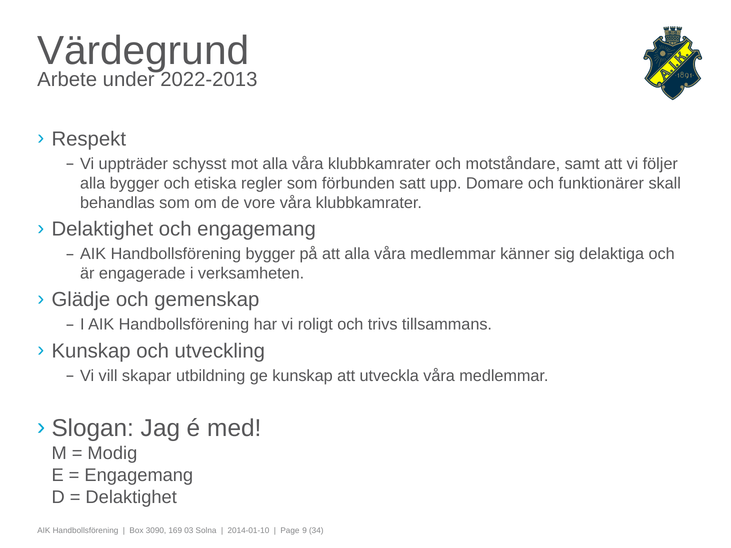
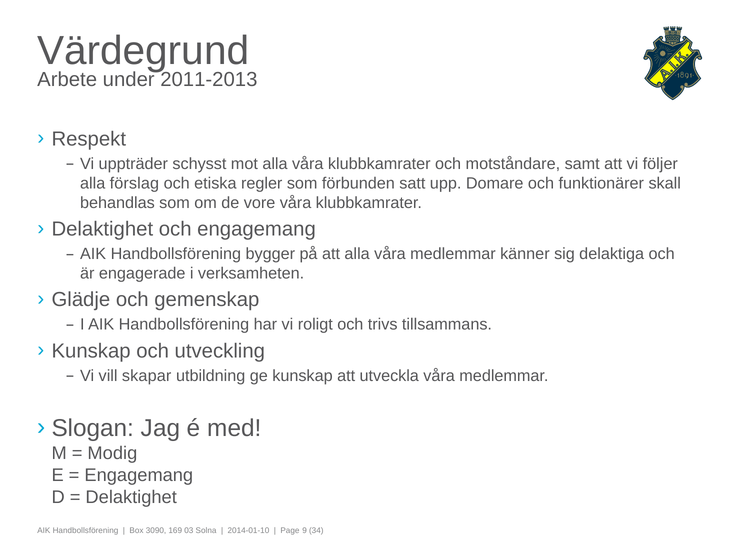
2022-2013: 2022-2013 -> 2011-2013
alla bygger: bygger -> förslag
